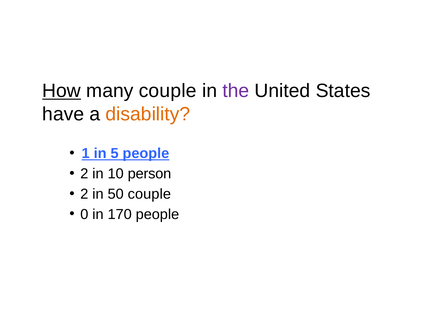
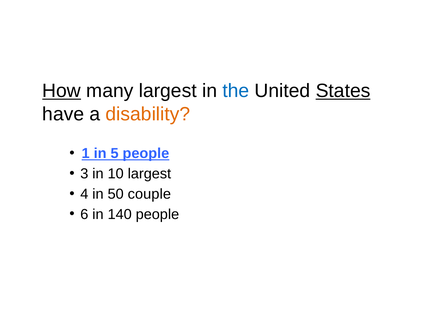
many couple: couple -> largest
the colour: purple -> blue
States underline: none -> present
2 at (84, 174): 2 -> 3
10 person: person -> largest
2 at (84, 194): 2 -> 4
0: 0 -> 6
170: 170 -> 140
